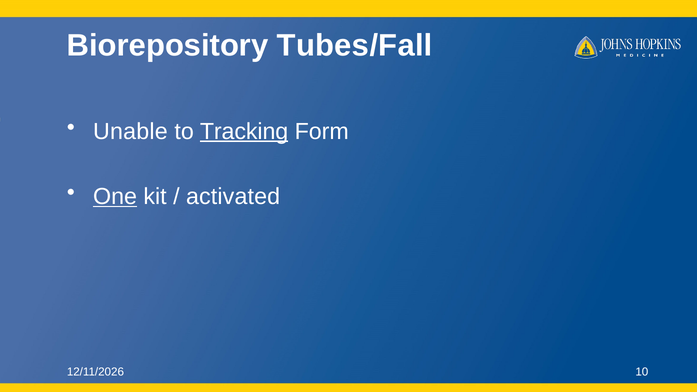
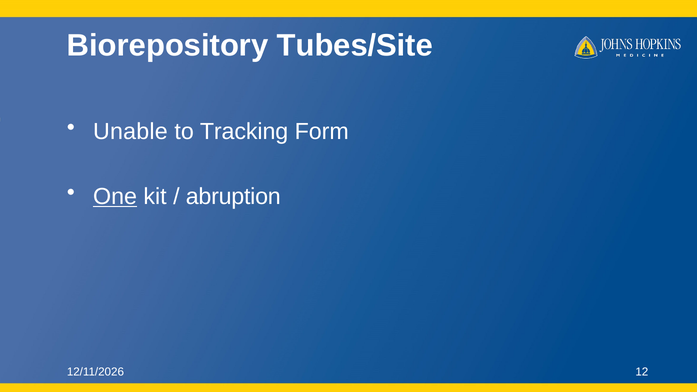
Tubes/Fall: Tubes/Fall -> Tubes/Site
Tracking underline: present -> none
activated: activated -> abruption
10: 10 -> 12
